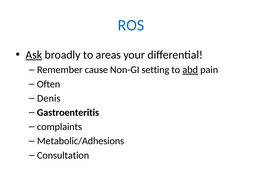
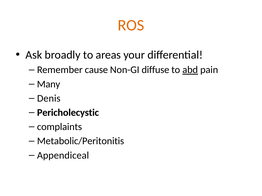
ROS colour: blue -> orange
Ask underline: present -> none
setting: setting -> diffuse
Often: Often -> Many
Gastroenteritis: Gastroenteritis -> Pericholecystic
Metabolic/Adhesions: Metabolic/Adhesions -> Metabolic/Peritonitis
Consultation: Consultation -> Appendiceal
